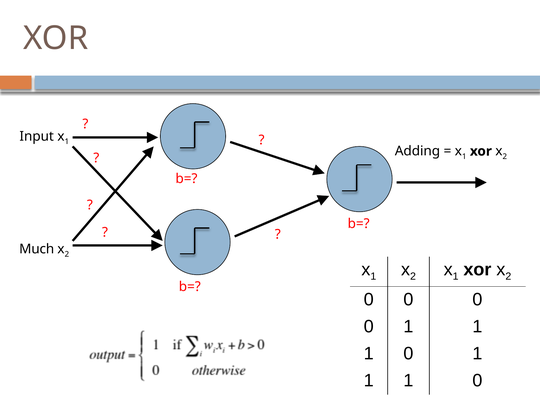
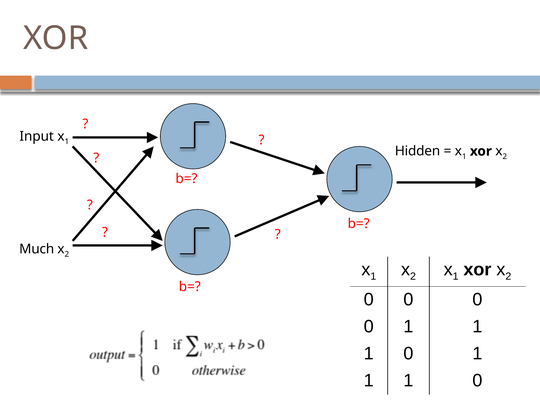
Adding: Adding -> Hidden
